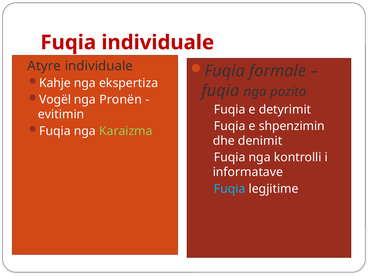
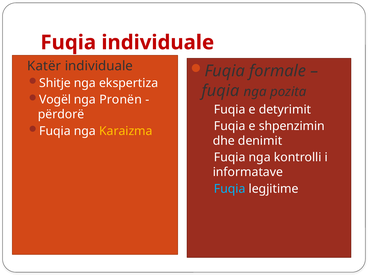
Atyre: Atyre -> Katër
Kahje: Kahje -> Shitje
evitimin: evitimin -> përdorë
Karaizma colour: light green -> yellow
